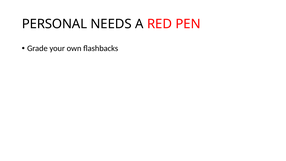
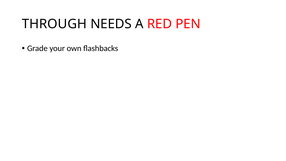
PERSONAL: PERSONAL -> THROUGH
